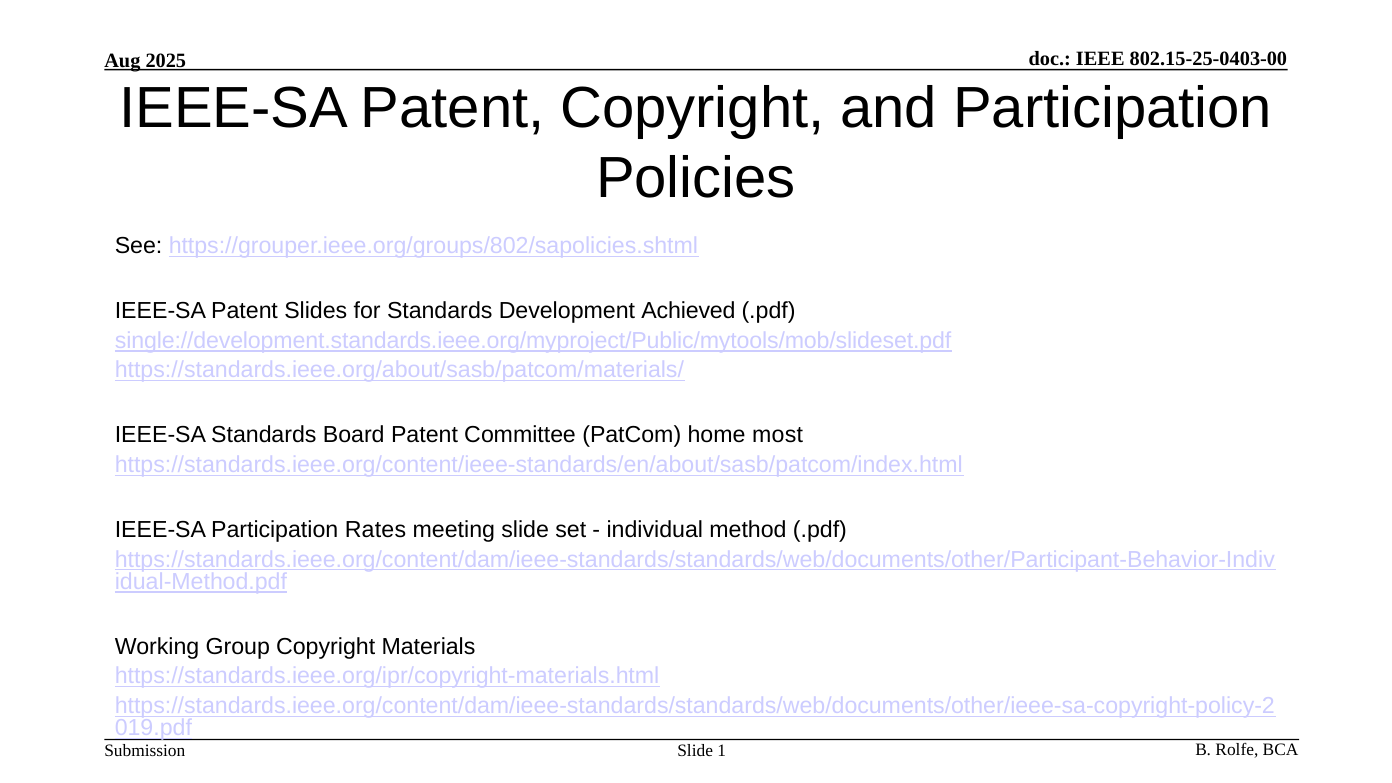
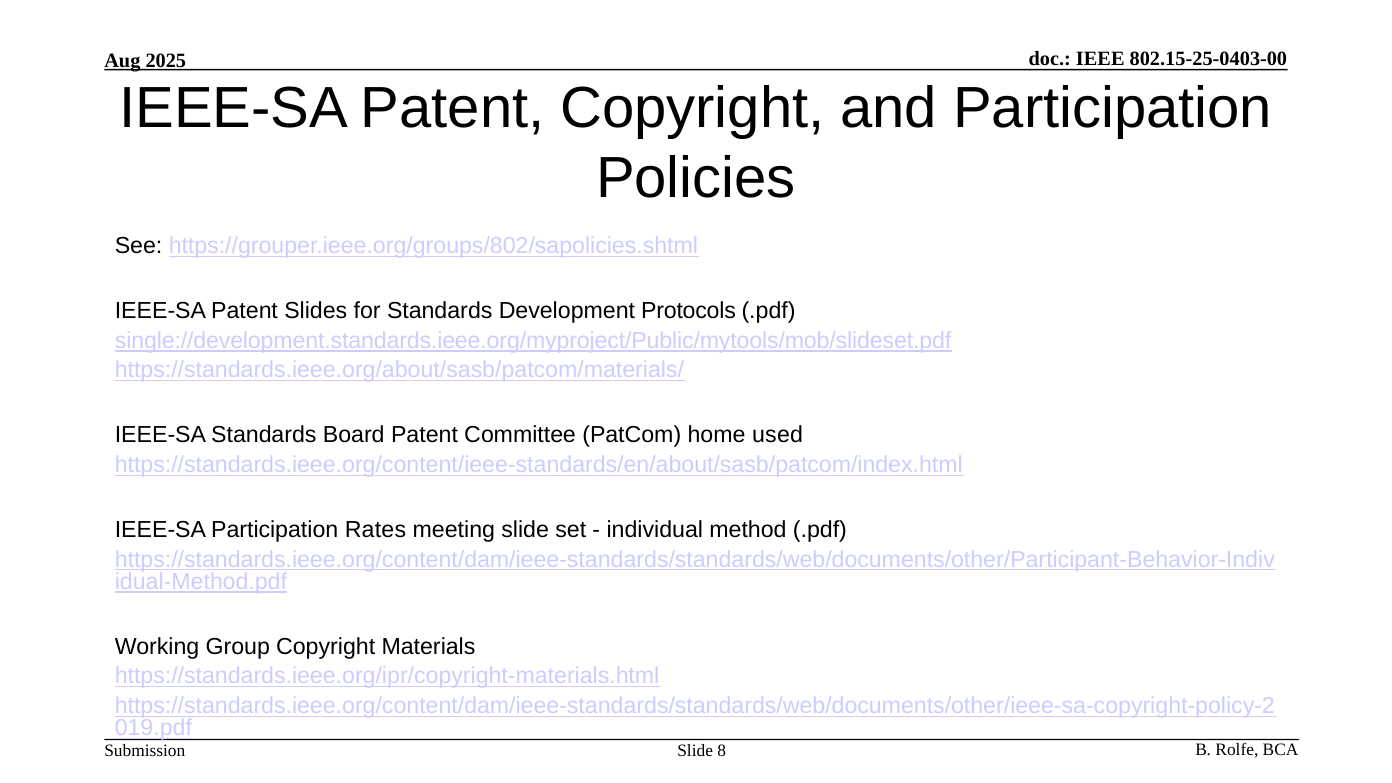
Achieved: Achieved -> Protocols
most: most -> used
1: 1 -> 8
